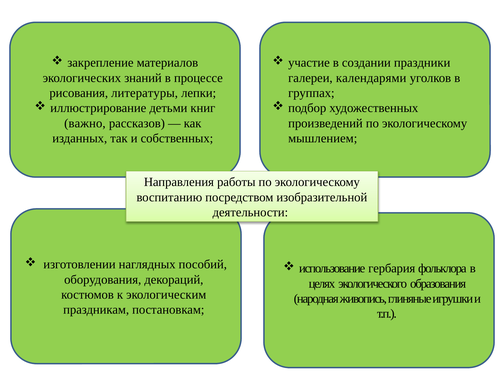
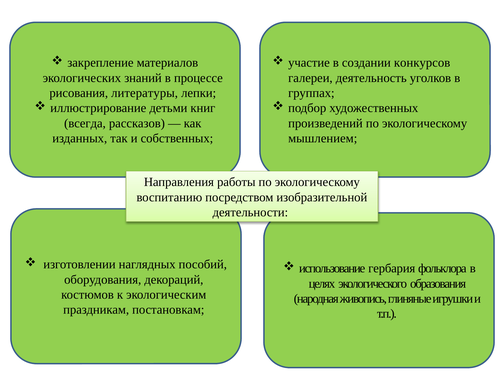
праздники: праздники -> конкурсов
календарями: календарями -> деятельность
важно: важно -> всегда
